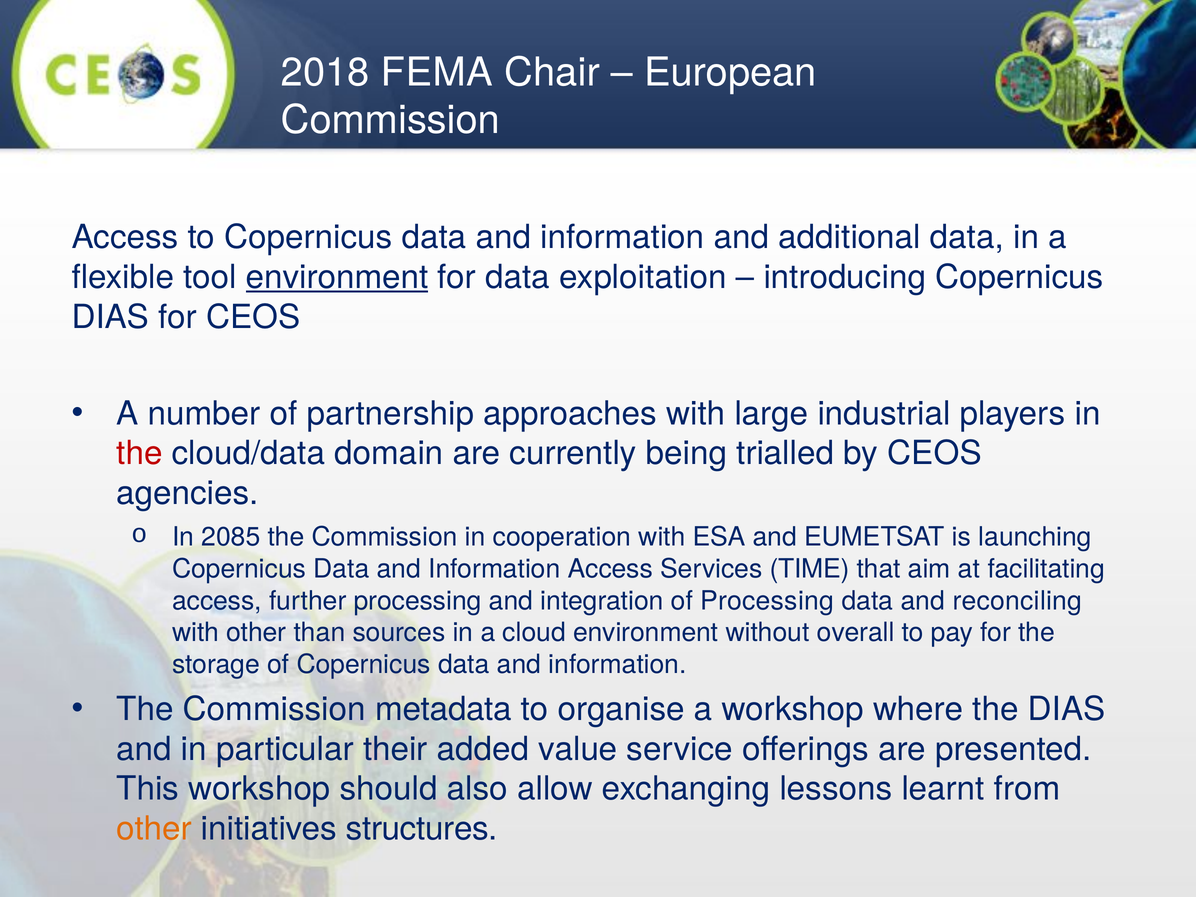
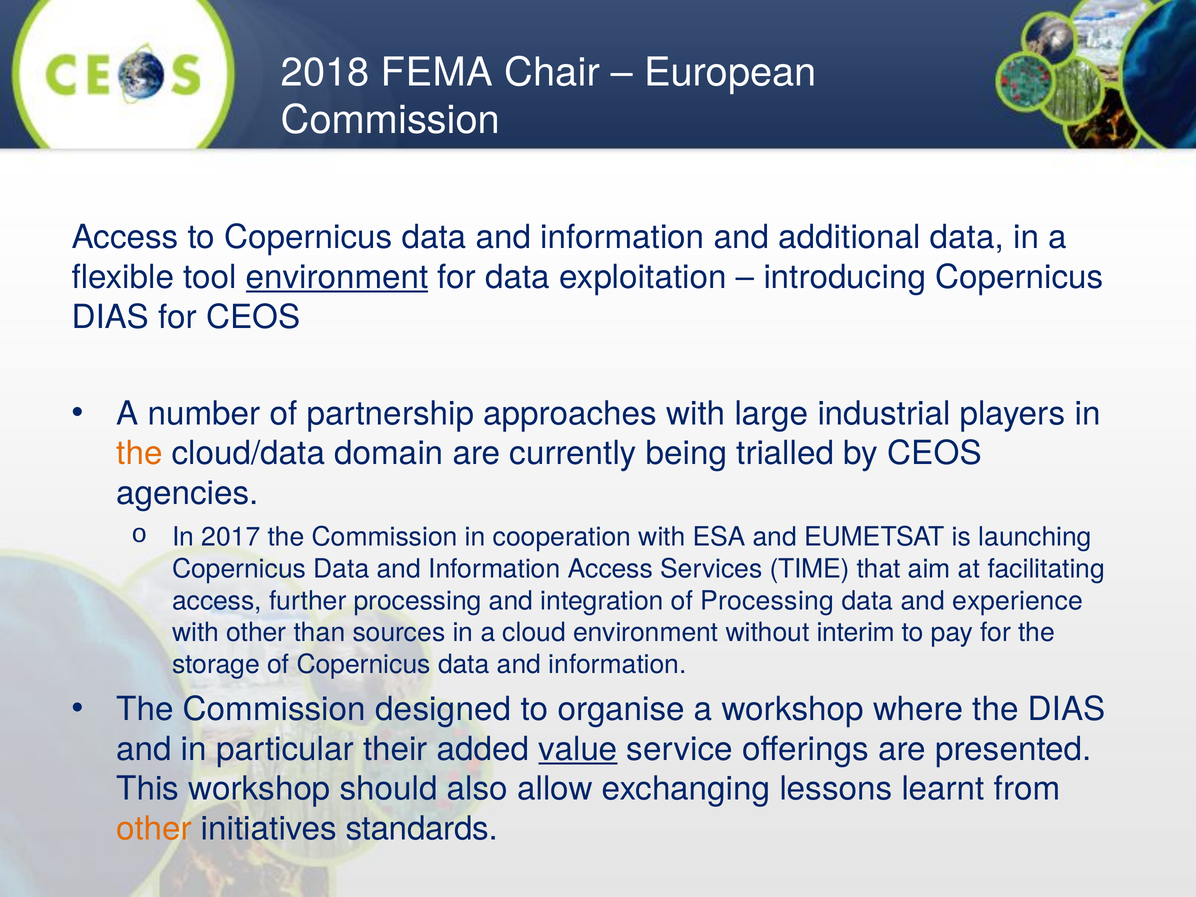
the at (139, 453) colour: red -> orange
2085: 2085 -> 2017
reconciling: reconciling -> experience
overall: overall -> interim
metadata: metadata -> designed
value underline: none -> present
structures: structures -> standards
